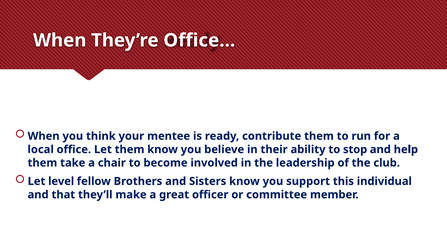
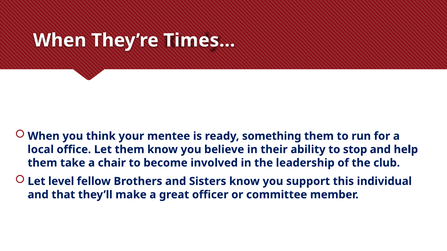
Office…: Office… -> Times…
contribute: contribute -> something
